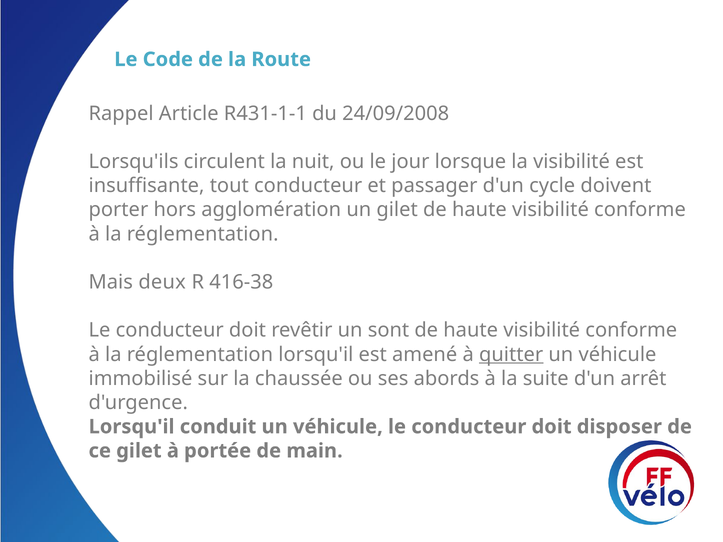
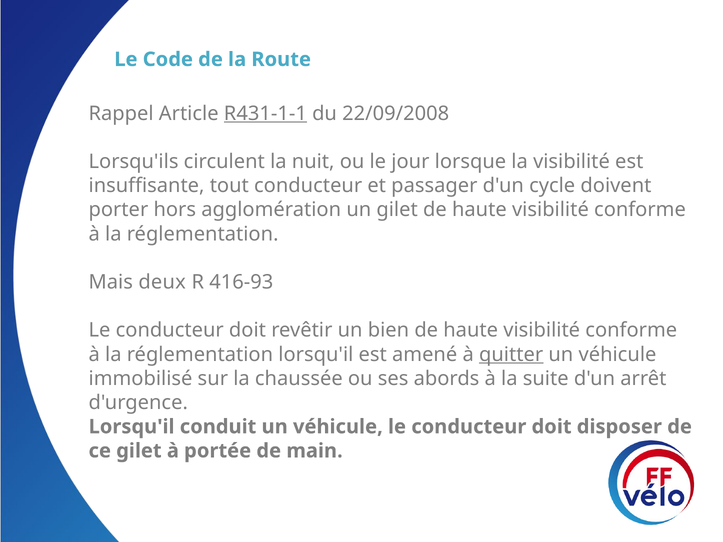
R431-1-1 underline: none -> present
24/09/2008: 24/09/2008 -> 22/09/2008
416-38: 416-38 -> 416-93
sont: sont -> bien
